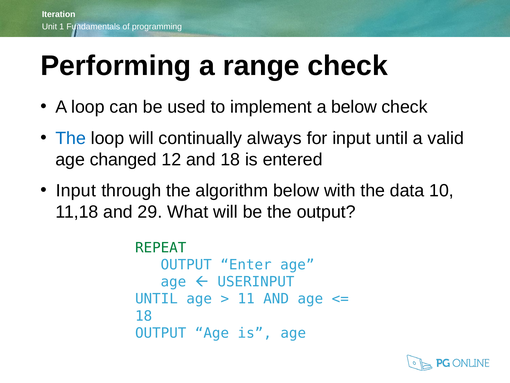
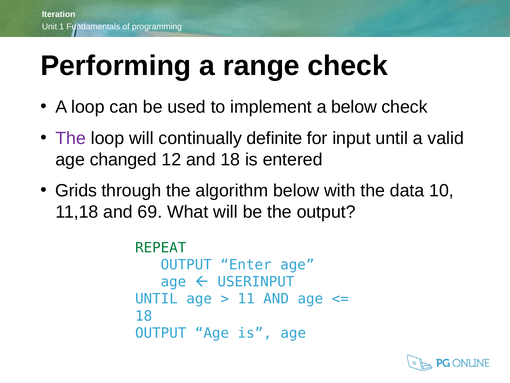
The at (71, 138) colour: blue -> purple
always: always -> definite
Input at (76, 190): Input -> Grids
29: 29 -> 69
